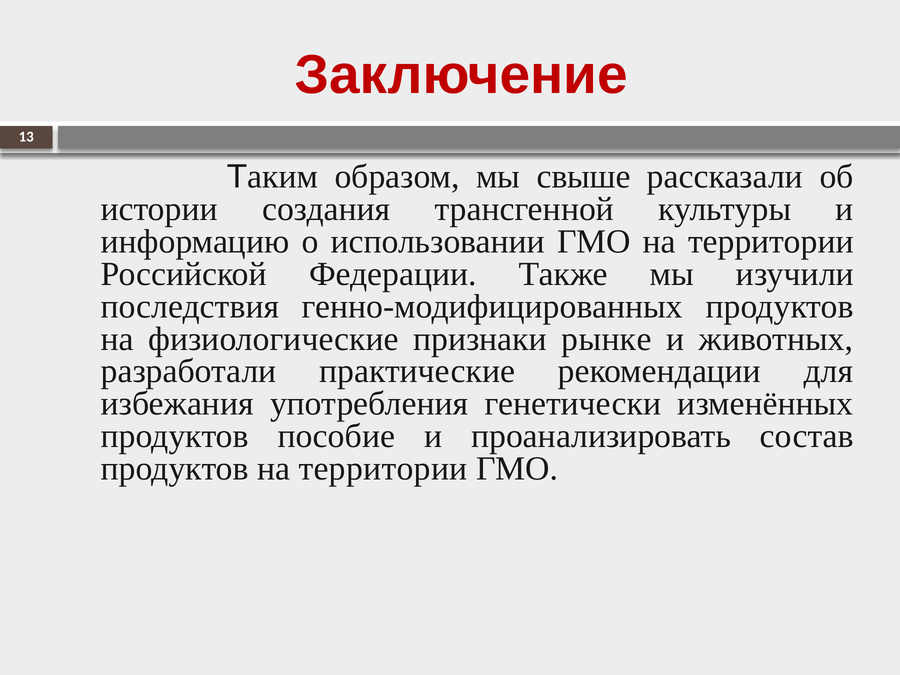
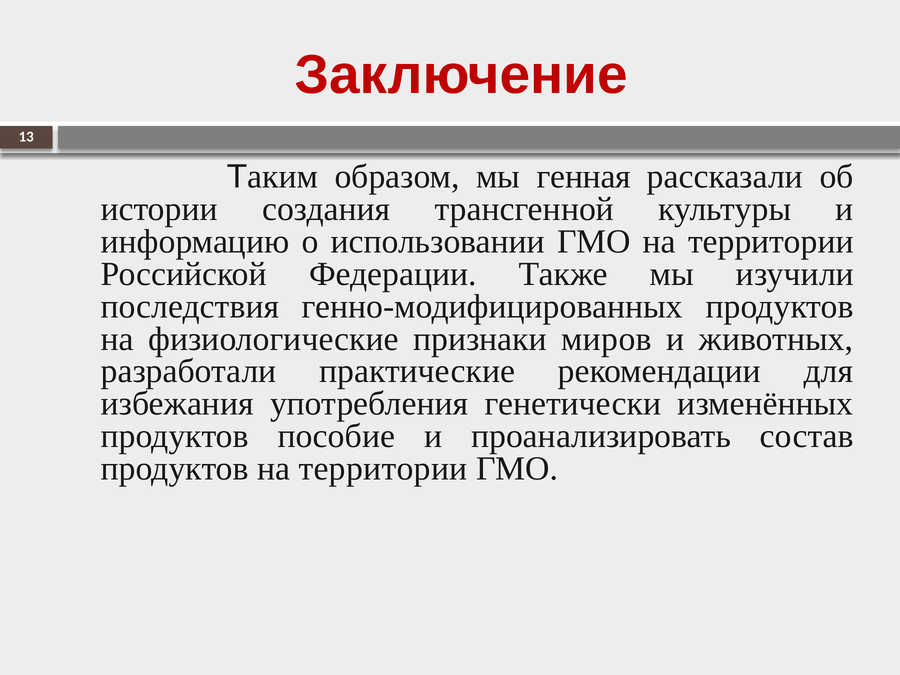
свыше: свыше -> генная
рынке: рынке -> миров
